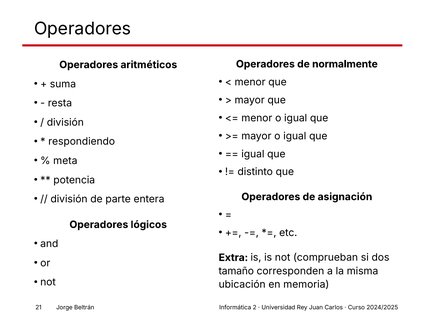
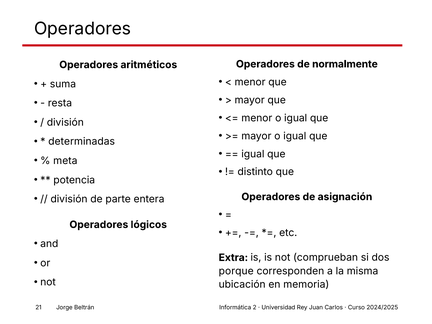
respondiendo: respondiendo -> determinadas
tamaño: tamaño -> porque
